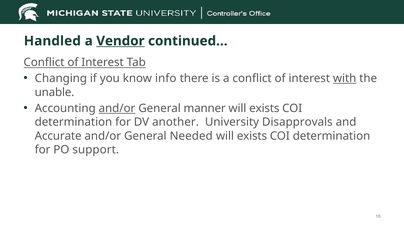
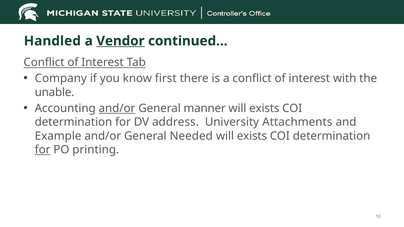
Changing: Changing -> Company
info: info -> first
with underline: present -> none
another: another -> address
Disapprovals: Disapprovals -> Attachments
Accurate: Accurate -> Example
for at (43, 150) underline: none -> present
support: support -> printing
